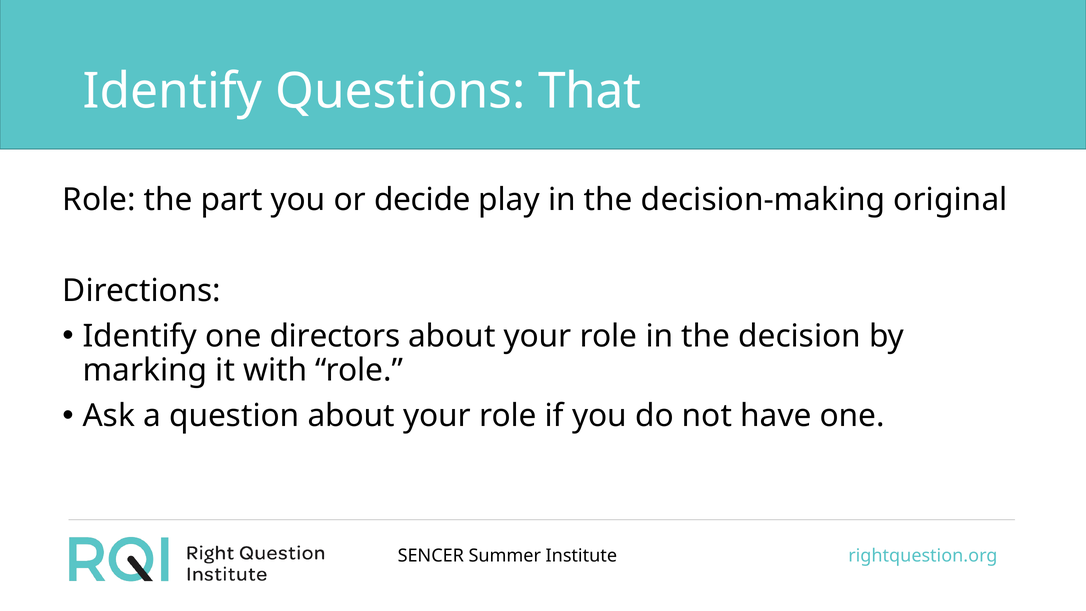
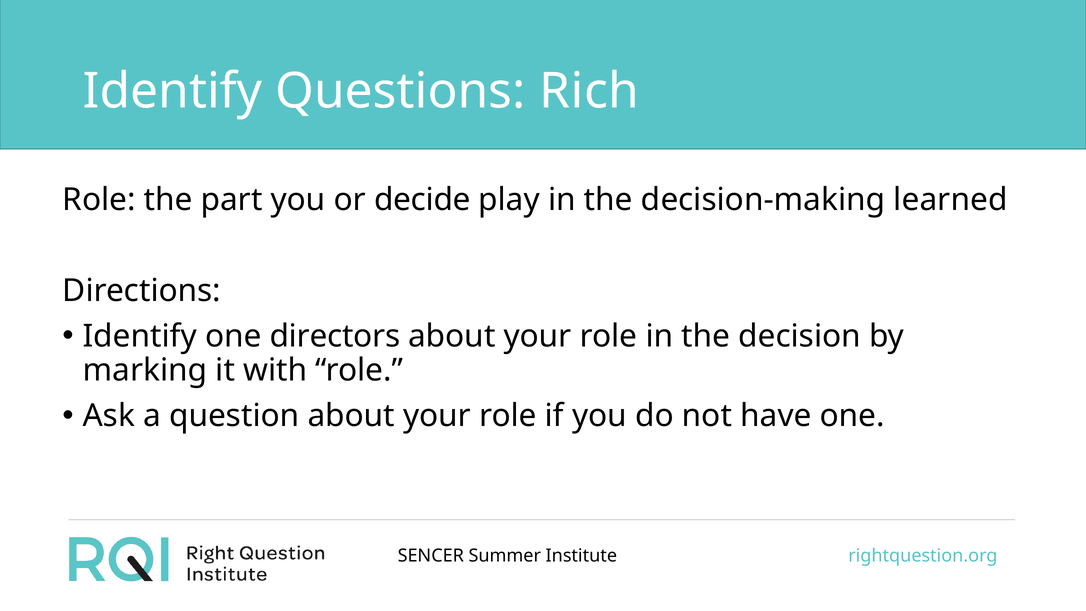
That: That -> Rich
original: original -> learned
